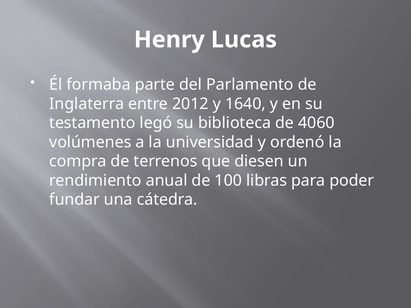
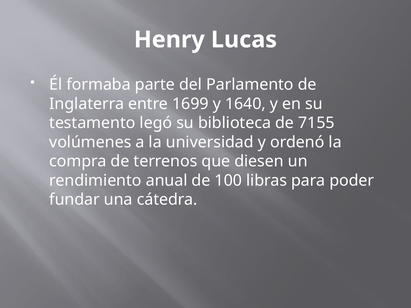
2012: 2012 -> 1699
4060: 4060 -> 7155
